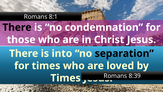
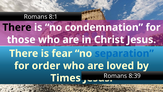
into: into -> fear
separation colour: black -> blue
for times: times -> order
